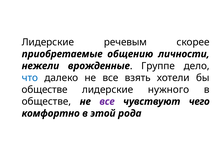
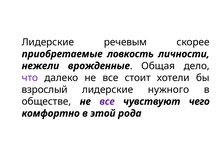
общению: общению -> ловкость
Группе: Группе -> Общая
что colour: blue -> purple
взять: взять -> стоит
обществе at (45, 90): обществе -> взрослый
